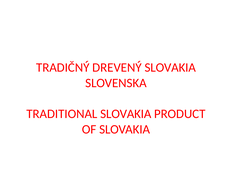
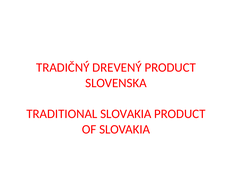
DREVENÝ SLOVAKIA: SLOVAKIA -> PRODUCT
